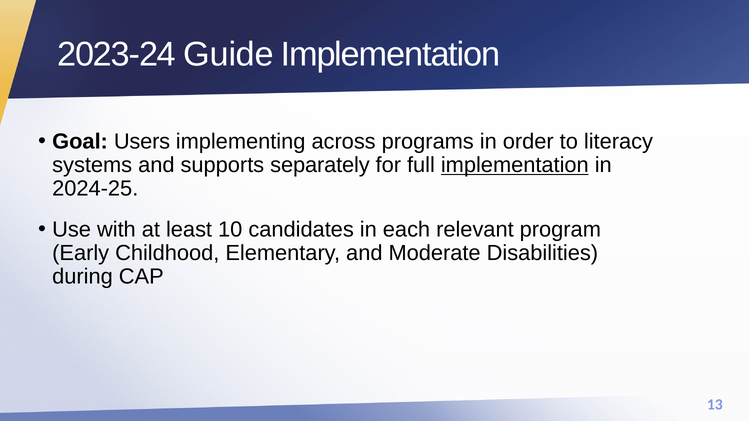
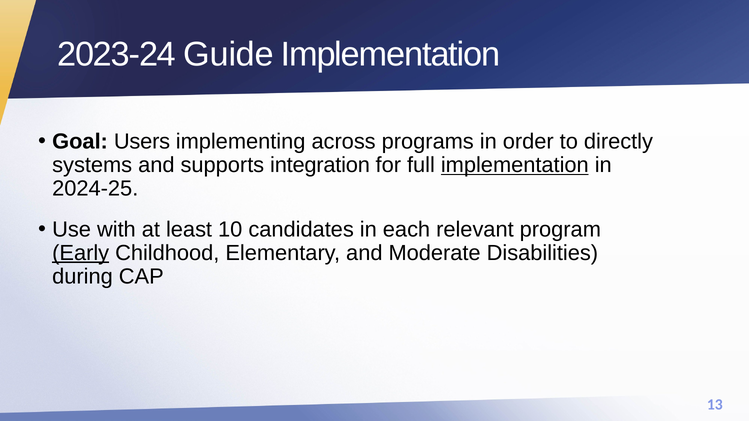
literacy: literacy -> directly
separately: separately -> integration
Early underline: none -> present
